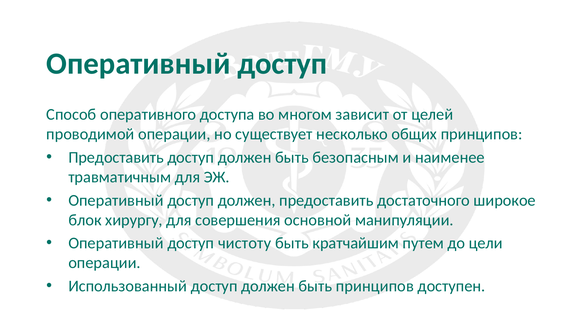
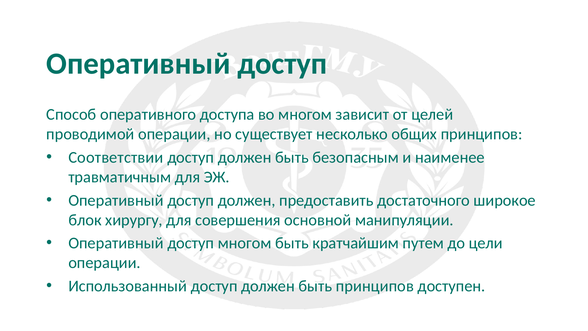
Предоставить at (116, 157): Предоставить -> Соответствии
доступ чистоту: чистоту -> многом
